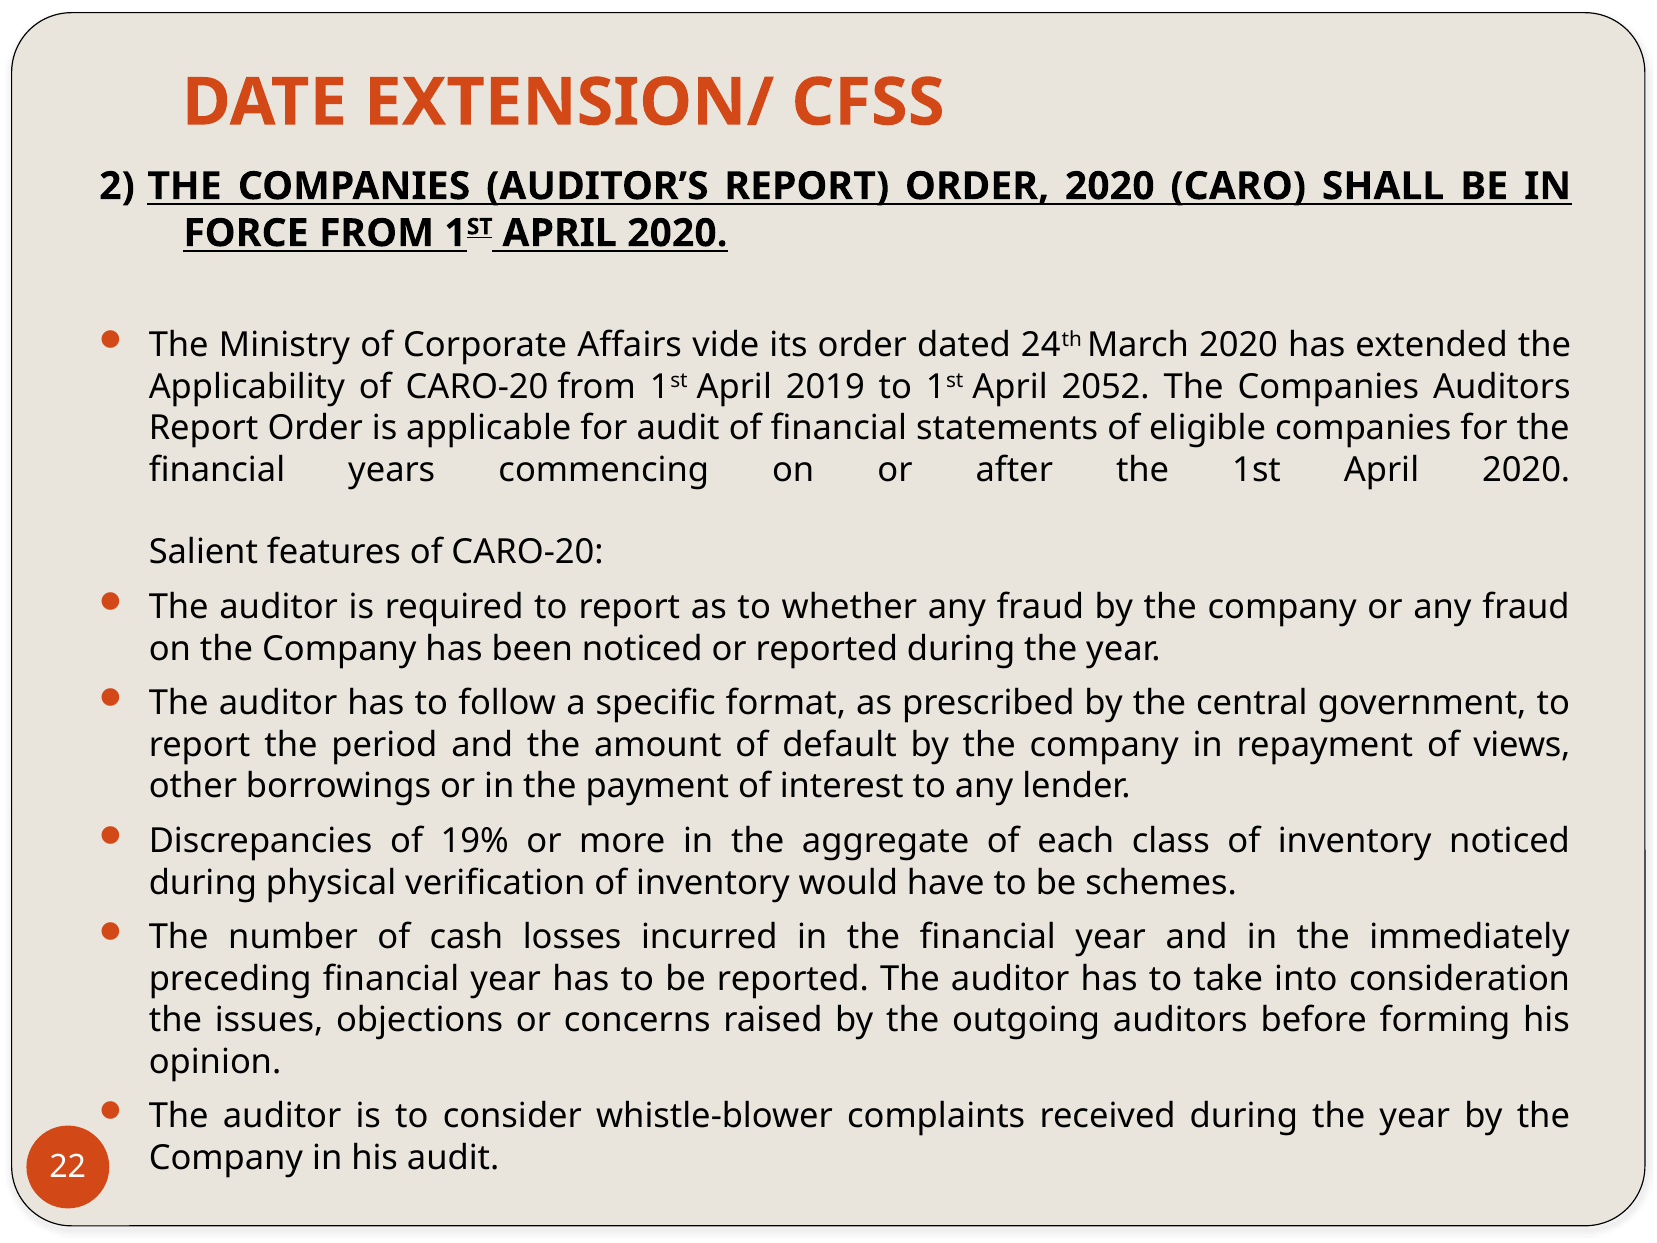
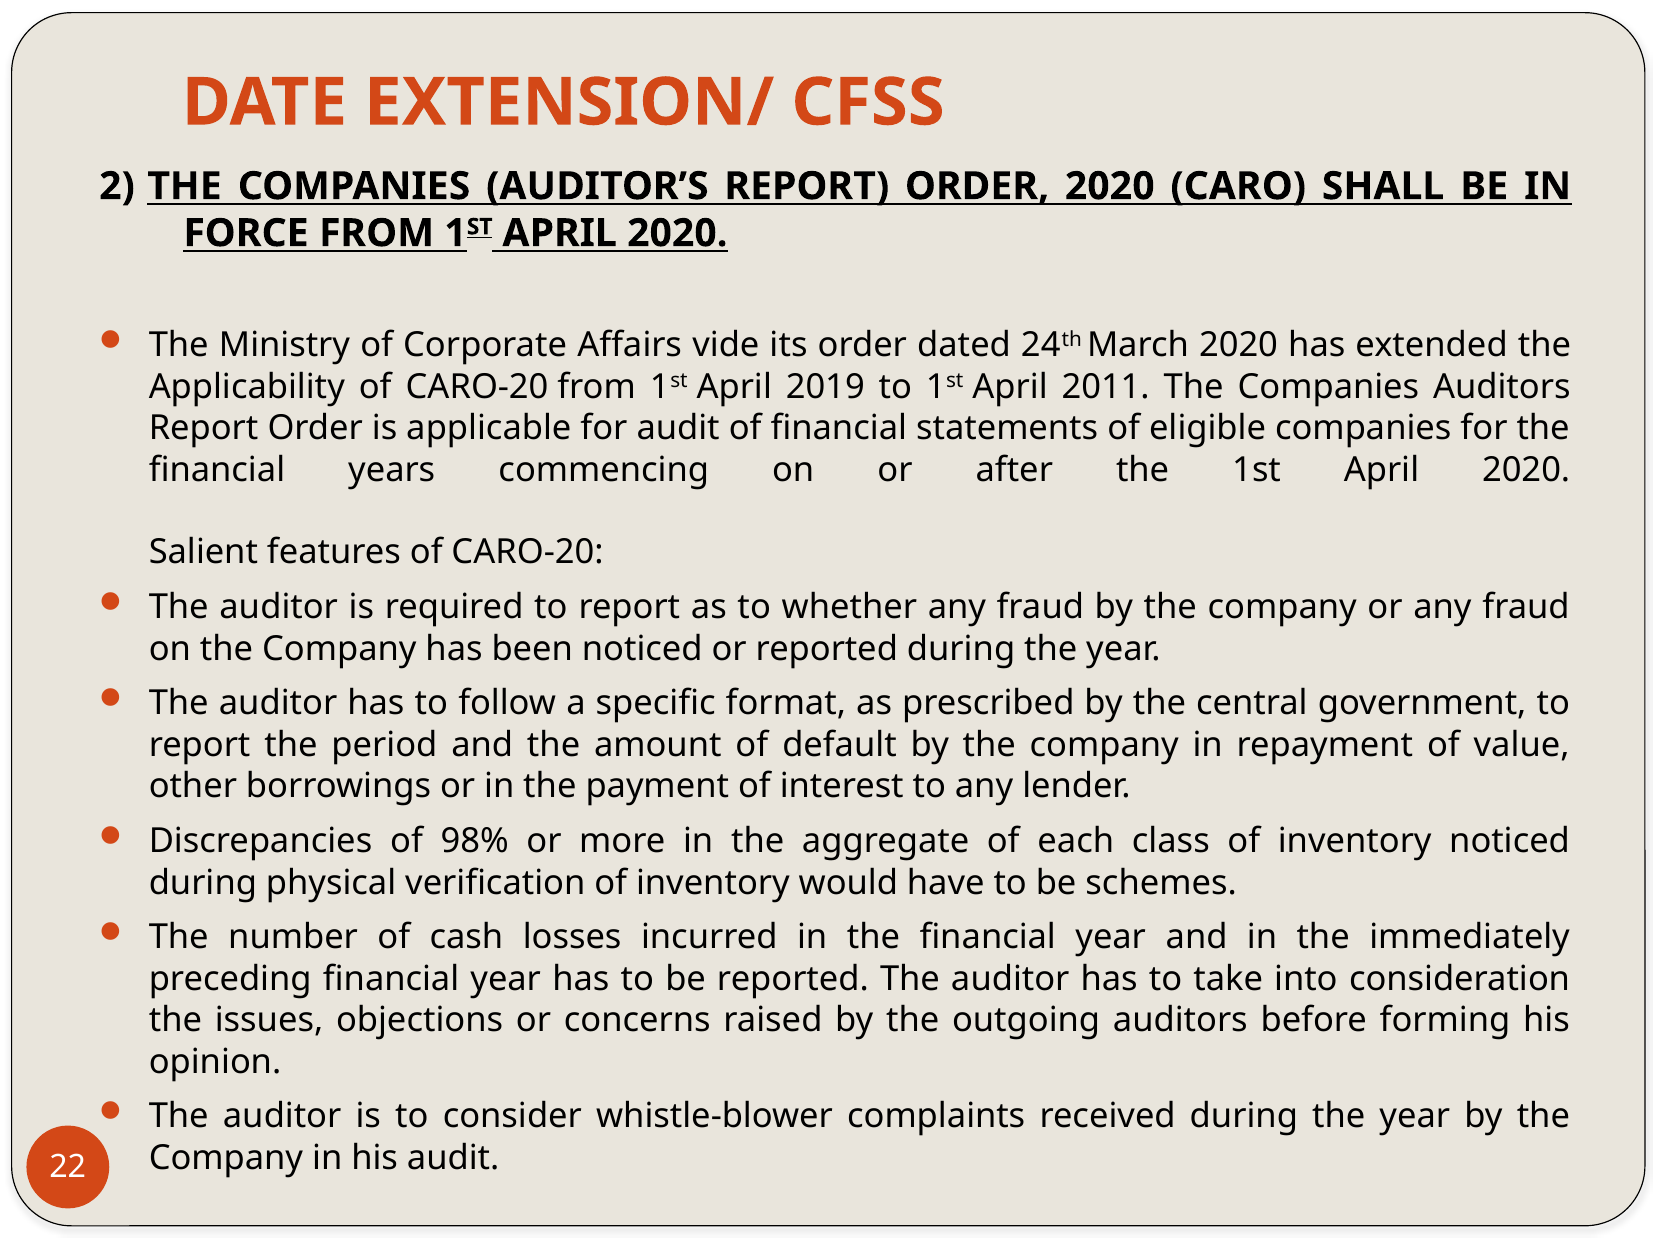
2052: 2052 -> 2011
views: views -> value
19%: 19% -> 98%
